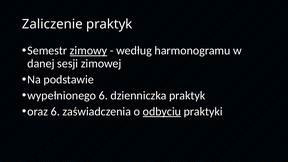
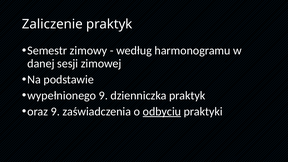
zimowy underline: present -> none
wypełnionego 6: 6 -> 9
oraz 6: 6 -> 9
